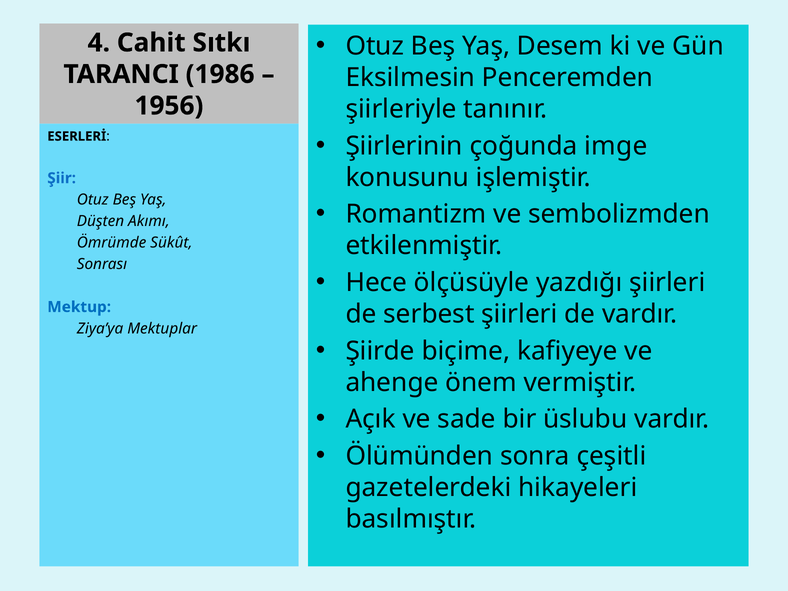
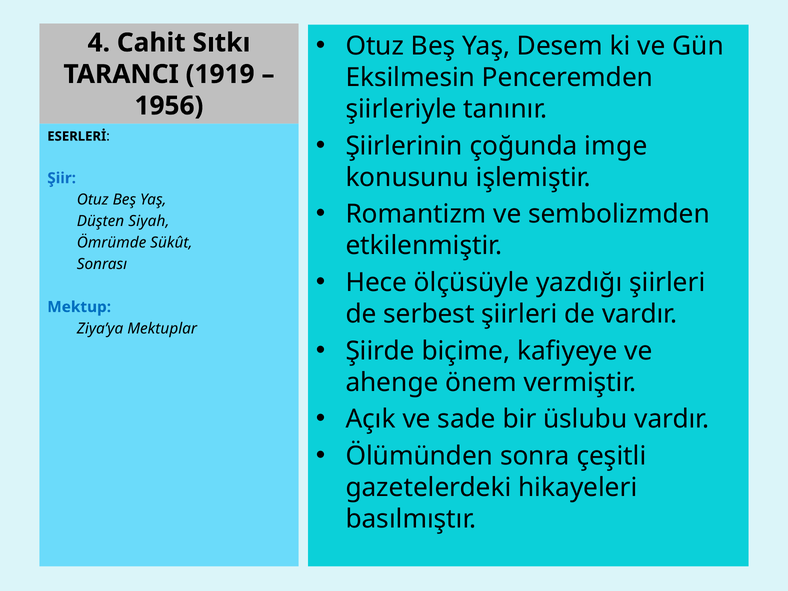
1986: 1986 -> 1919
Akımı: Akımı -> Siyah
